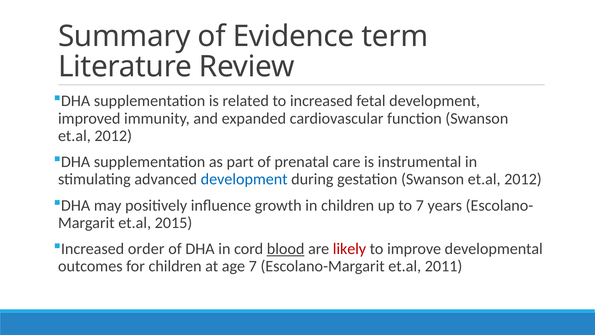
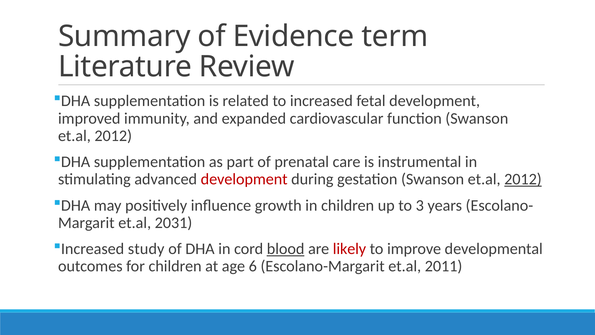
development at (244, 179) colour: blue -> red
2012 at (523, 179) underline: none -> present
to 7: 7 -> 3
2015: 2015 -> 2031
order: order -> study
age 7: 7 -> 6
